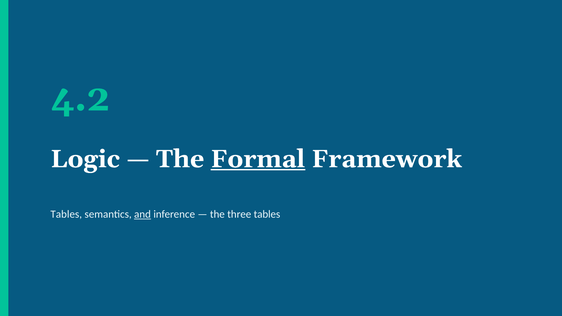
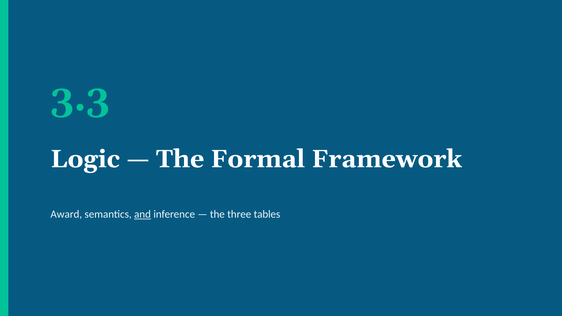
4.2: 4.2 -> 3.3
Formal underline: present -> none
Tables at (66, 214): Tables -> Award
